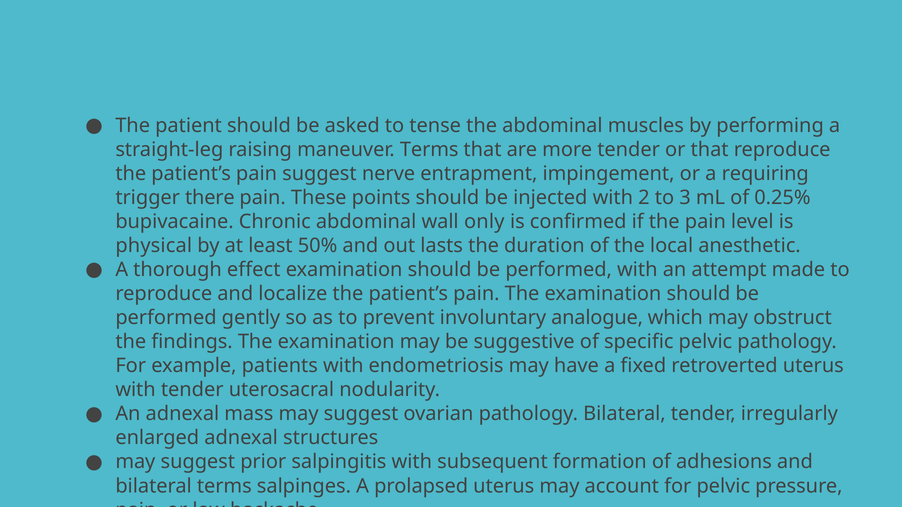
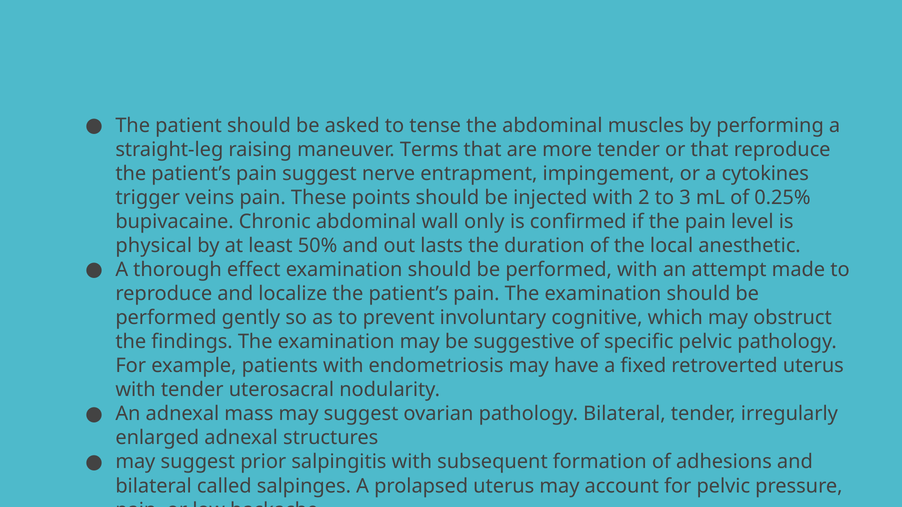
requiring: requiring -> cytokines
there: there -> veins
analogue: analogue -> cognitive
bilateral terms: terms -> called
